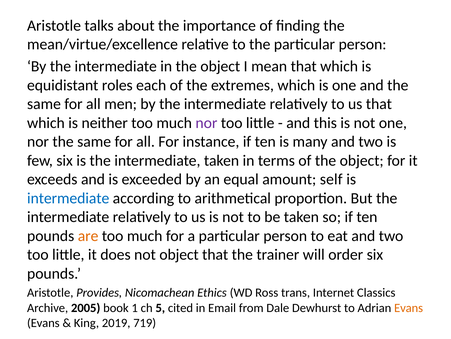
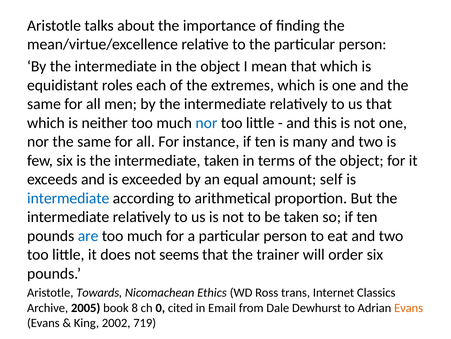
nor at (206, 123) colour: purple -> blue
are colour: orange -> blue
not object: object -> seems
Provides: Provides -> Towards
1: 1 -> 8
5: 5 -> 0
2019: 2019 -> 2002
